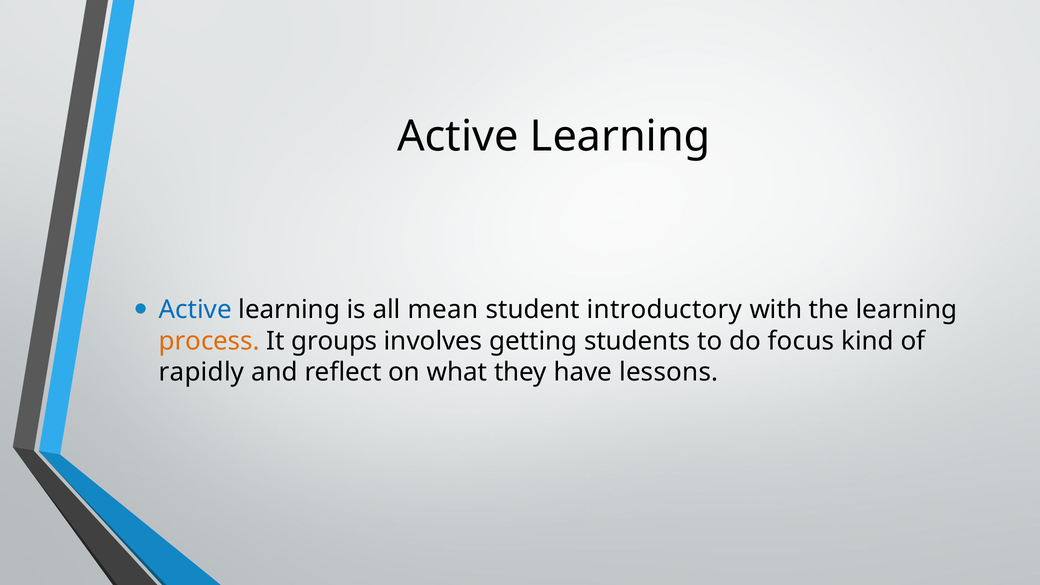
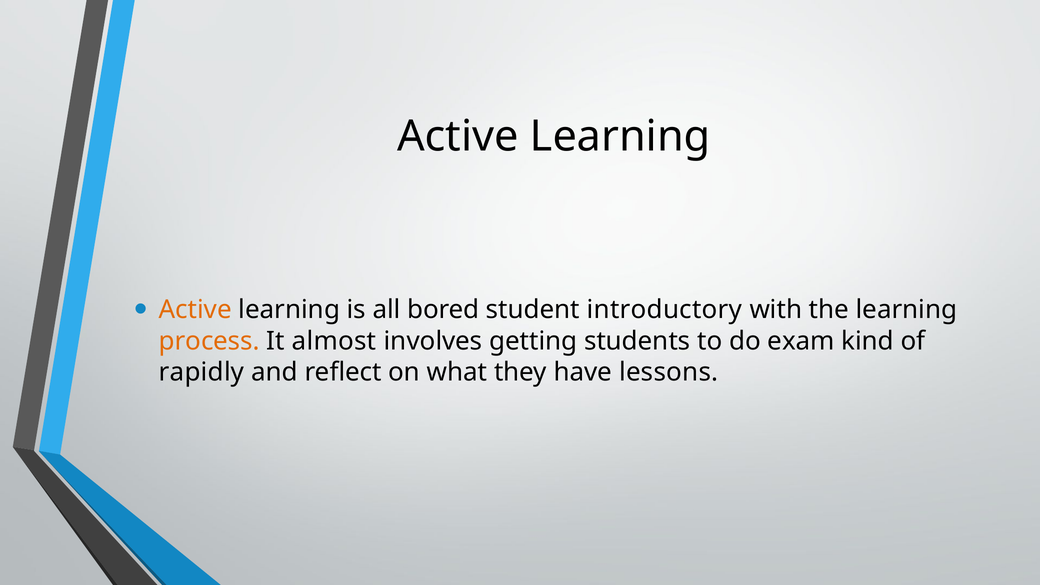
Active at (195, 310) colour: blue -> orange
mean: mean -> bored
groups: groups -> almost
focus: focus -> exam
